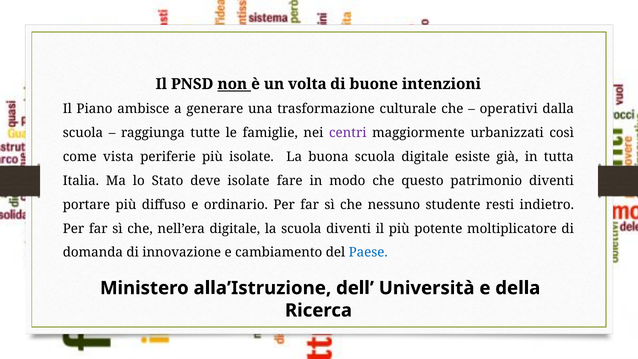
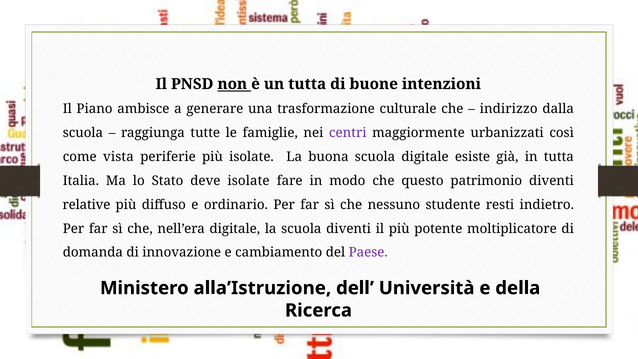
un volta: volta -> tutta
operativi: operativi -> indirizzo
portare: portare -> relative
Paese colour: blue -> purple
